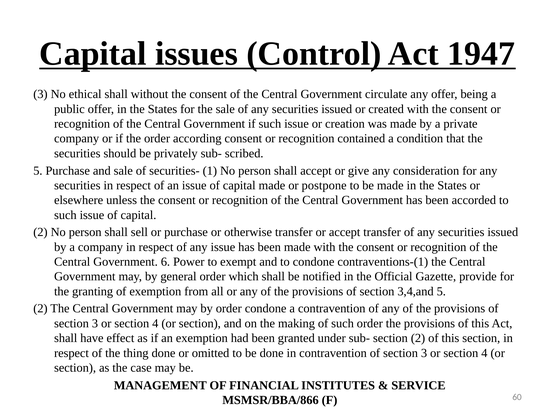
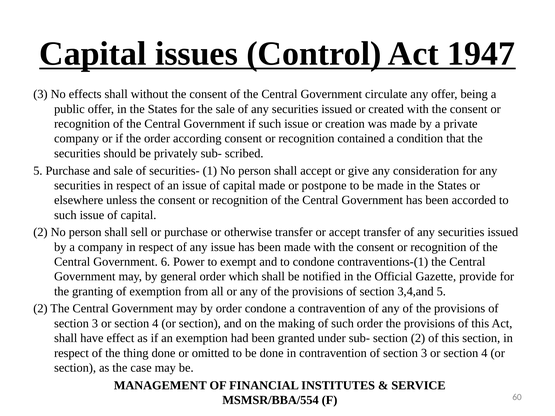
ethical: ethical -> effects
MSMSR/BBA/866: MSMSR/BBA/866 -> MSMSR/BBA/554
